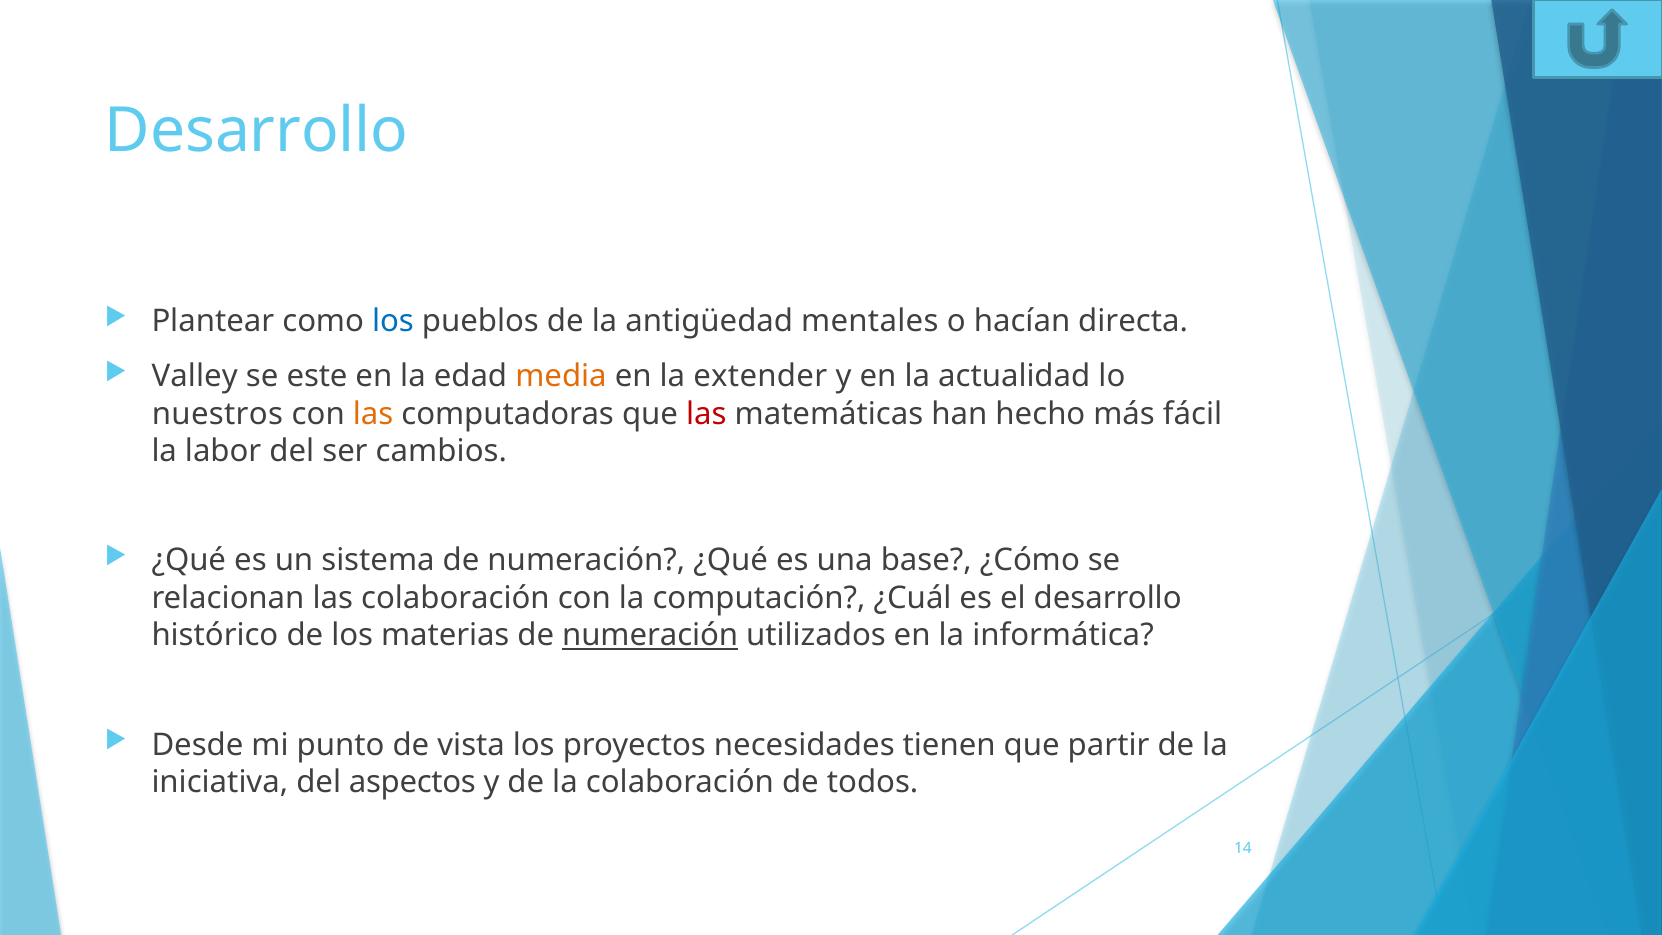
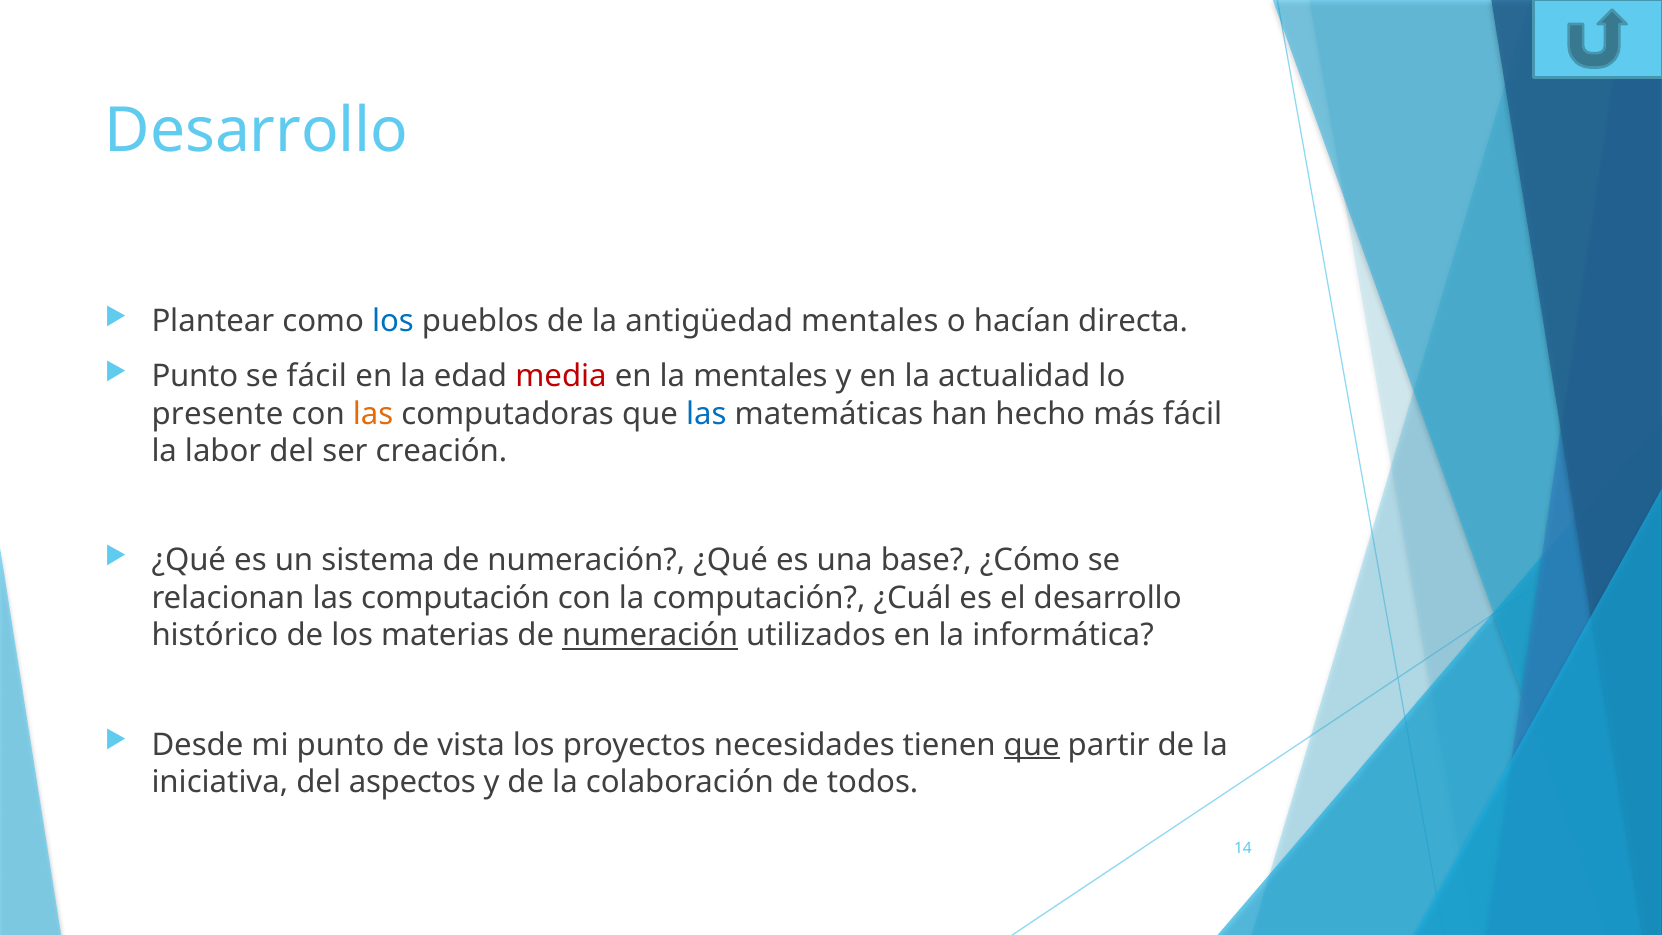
Valley at (195, 376): Valley -> Punto
se este: este -> fácil
media colour: orange -> red
la extender: extender -> mentales
nuestros: nuestros -> presente
las at (706, 414) colour: red -> blue
cambios: cambios -> creación
las colaboración: colaboración -> computación
que at (1032, 745) underline: none -> present
